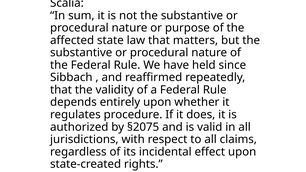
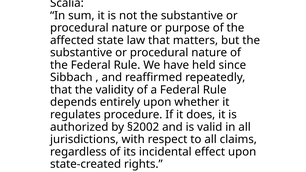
§2075: §2075 -> §2002
